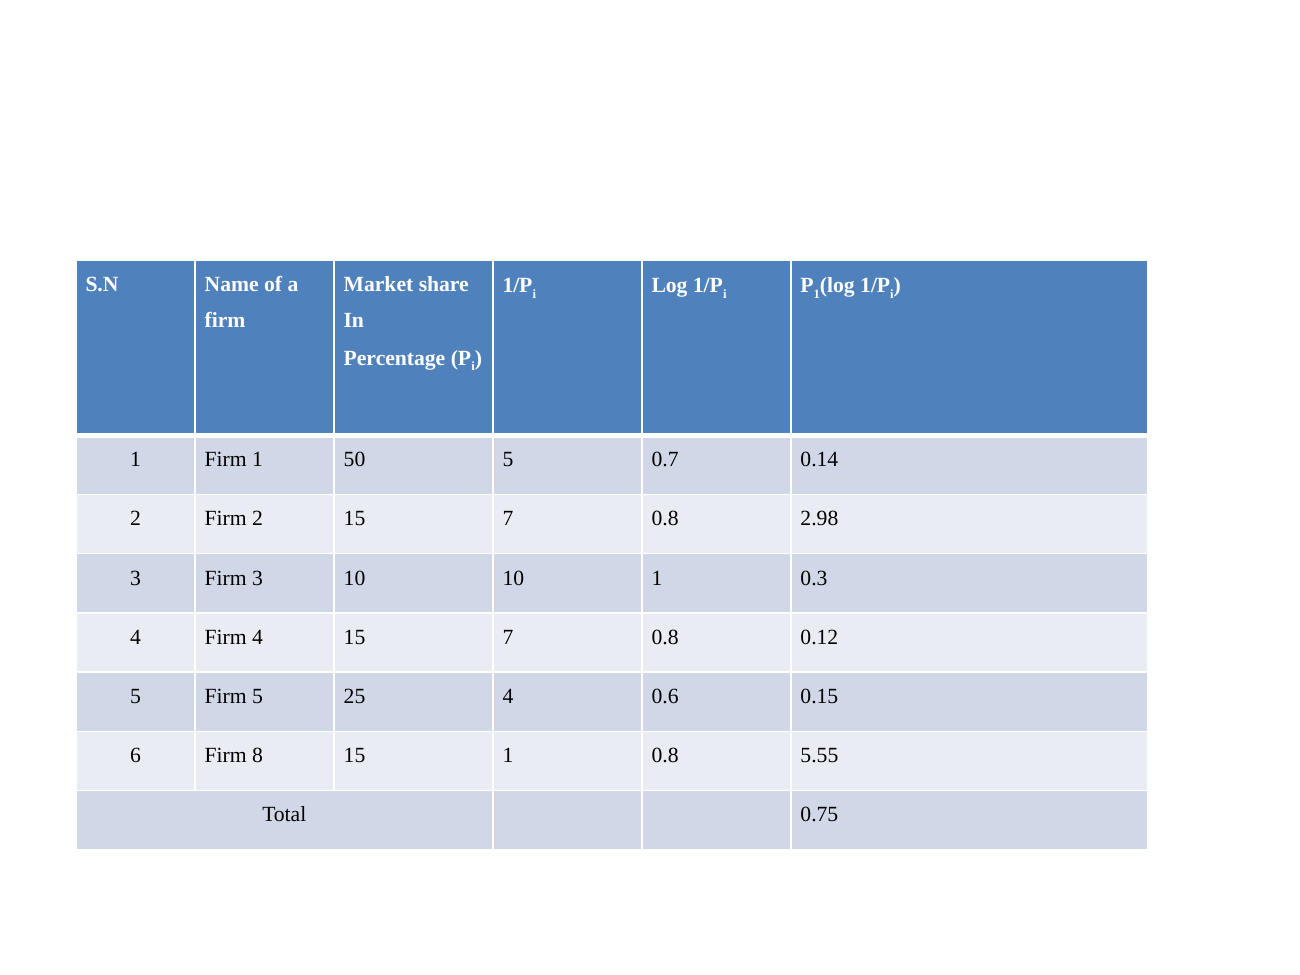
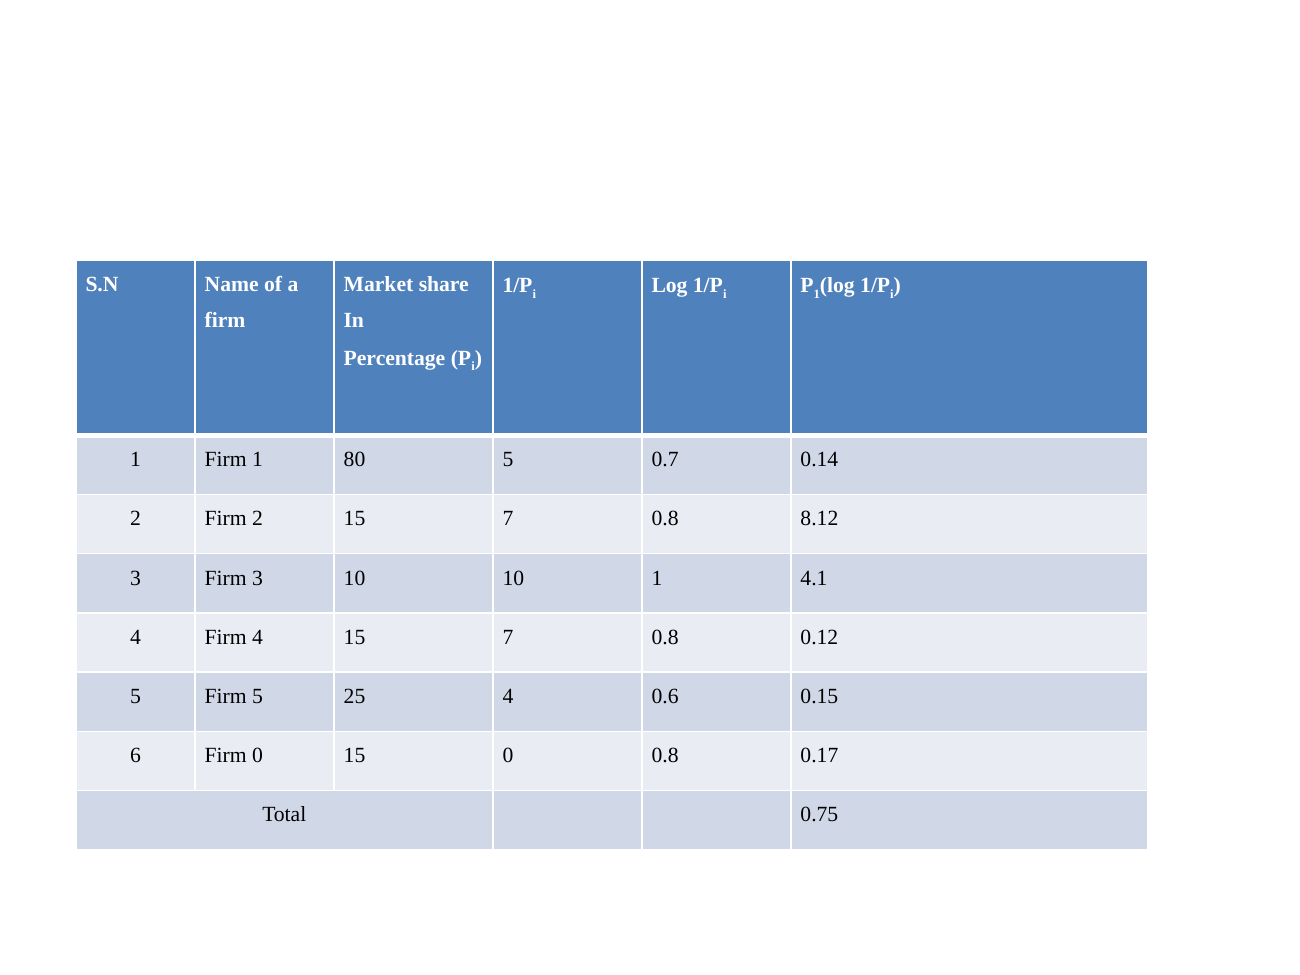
50: 50 -> 80
2.98: 2.98 -> 8.12
0.3: 0.3 -> 4.1
Firm 8: 8 -> 0
15 1: 1 -> 0
5.55: 5.55 -> 0.17
